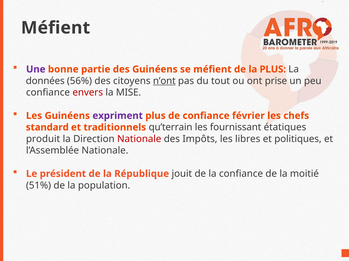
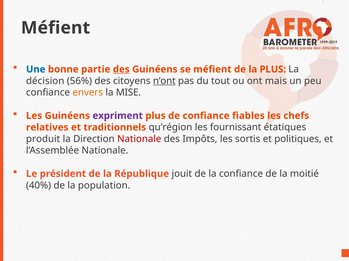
Une colour: purple -> blue
des at (121, 69) underline: none -> present
données: données -> décision
prise: prise -> mais
envers colour: red -> orange
février: février -> fiables
standard: standard -> relatives
qu’terrain: qu’terrain -> qu’région
libres: libres -> sortis
51%: 51% -> 40%
